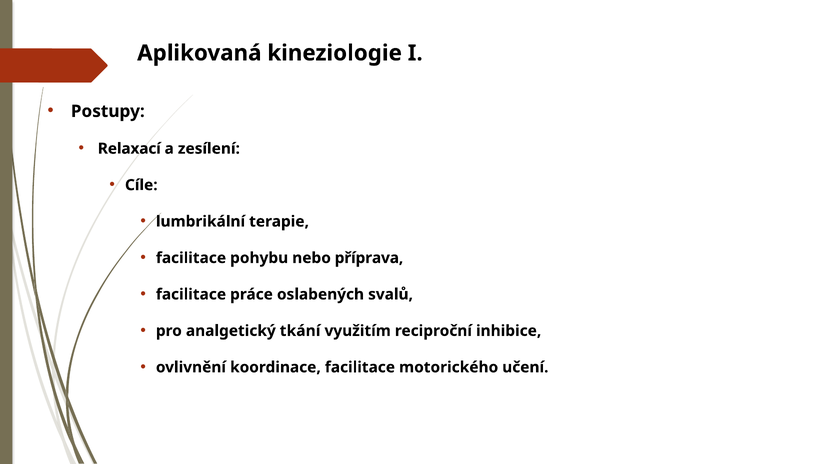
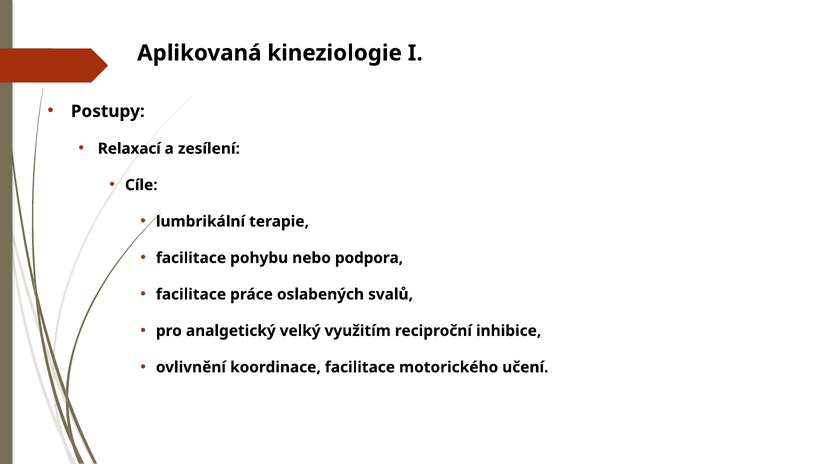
příprava: příprava -> podpora
tkání: tkání -> velký
